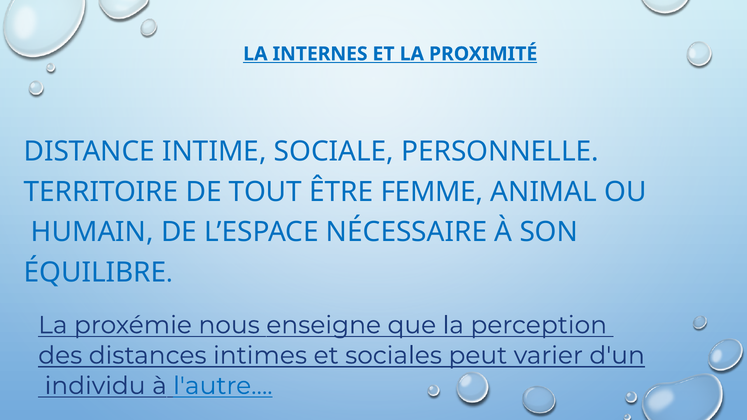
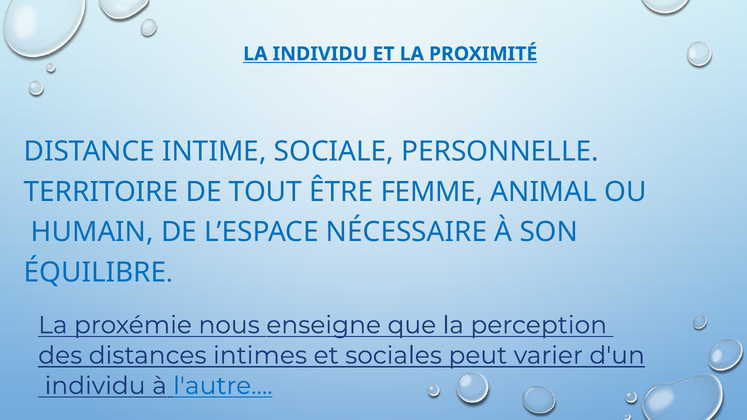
LA INTERNES: INTERNES -> INDIVIDU
